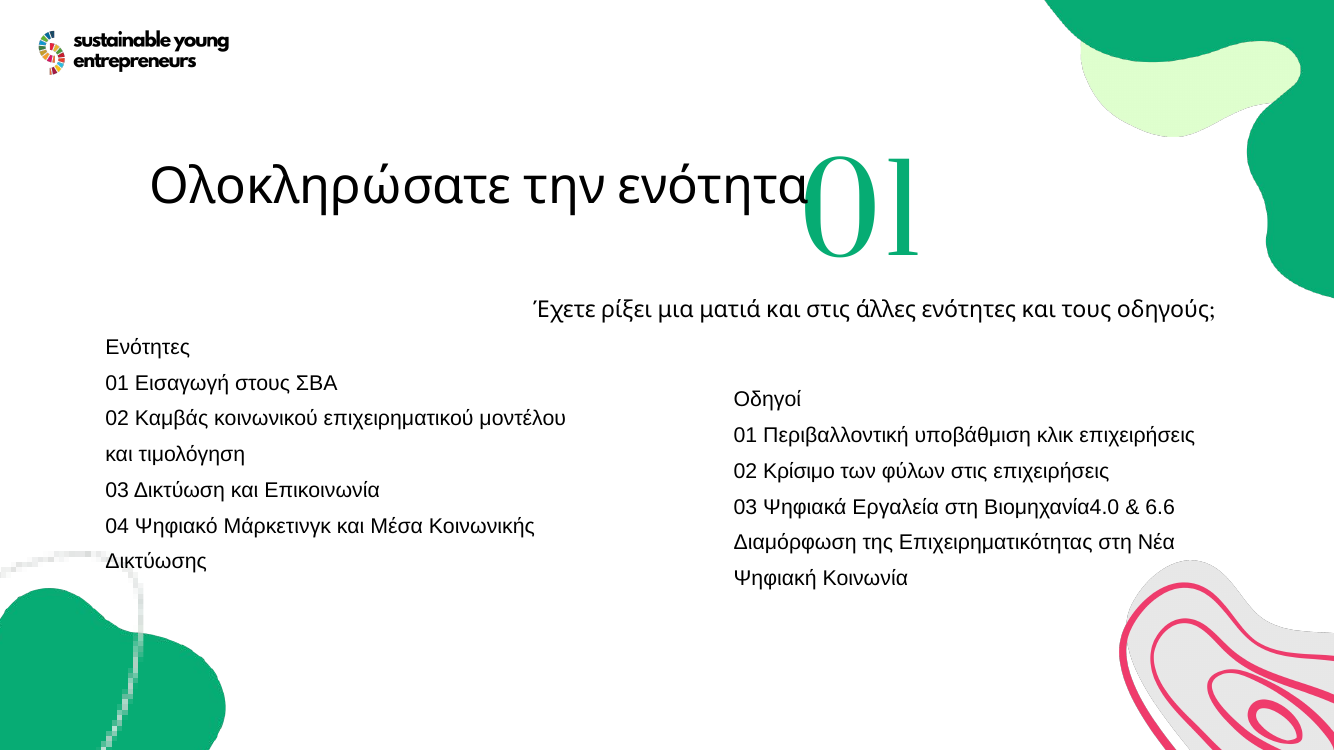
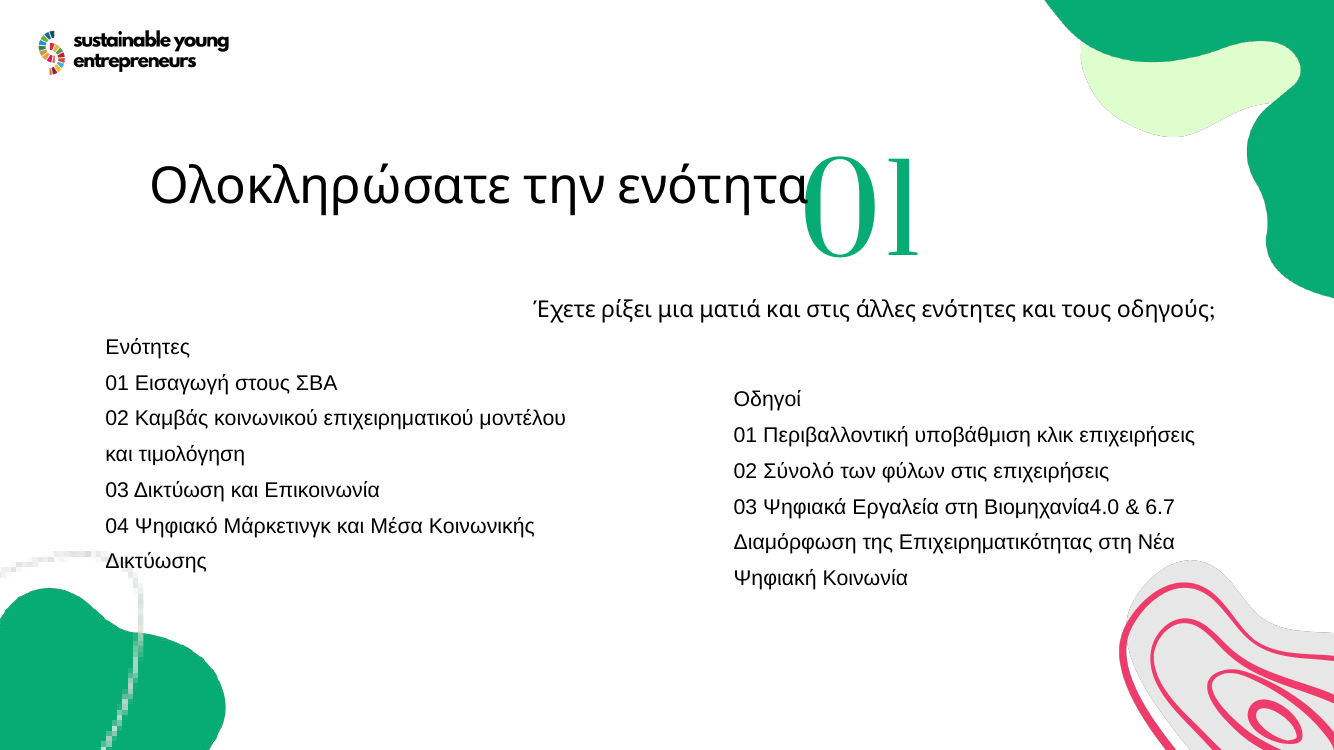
Κρίσιμο: Κρίσιμο -> Σύνολό
6.6: 6.6 -> 6.7
